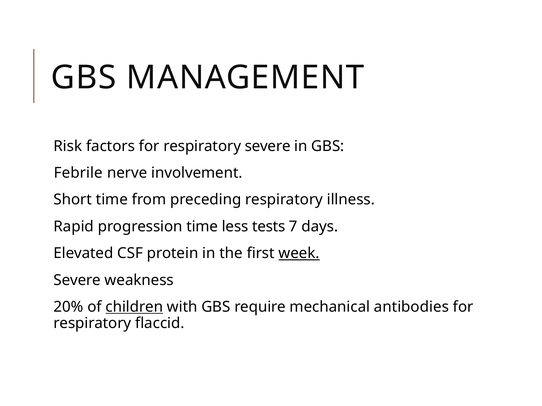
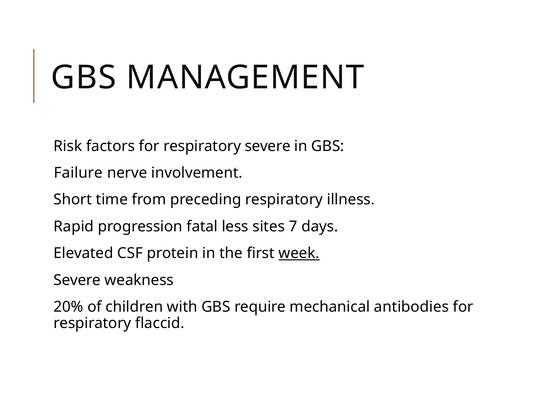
Febrile: Febrile -> Failure
progression time: time -> fatal
tests: tests -> sites
children underline: present -> none
